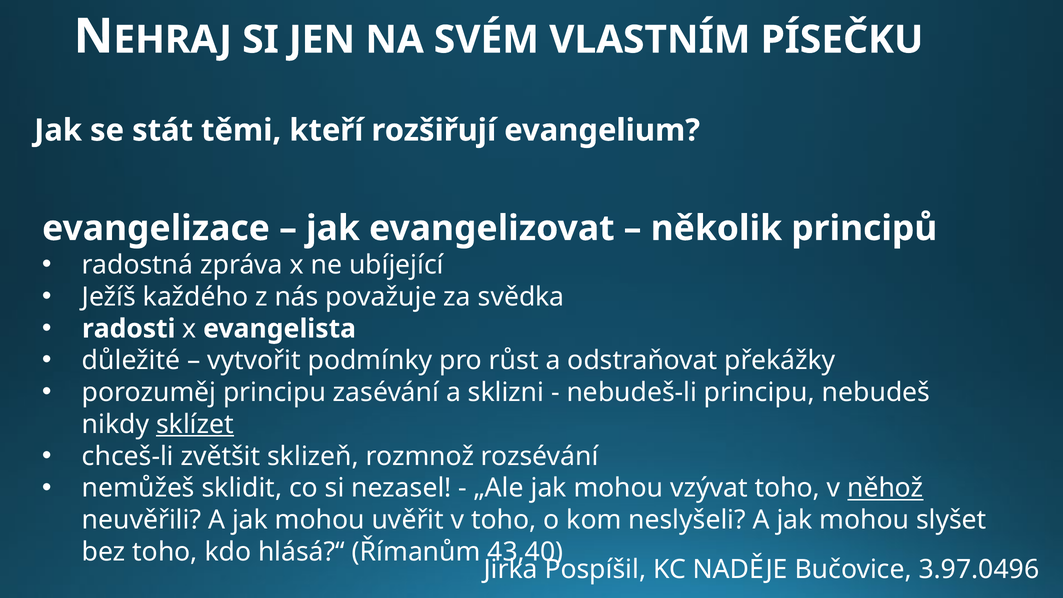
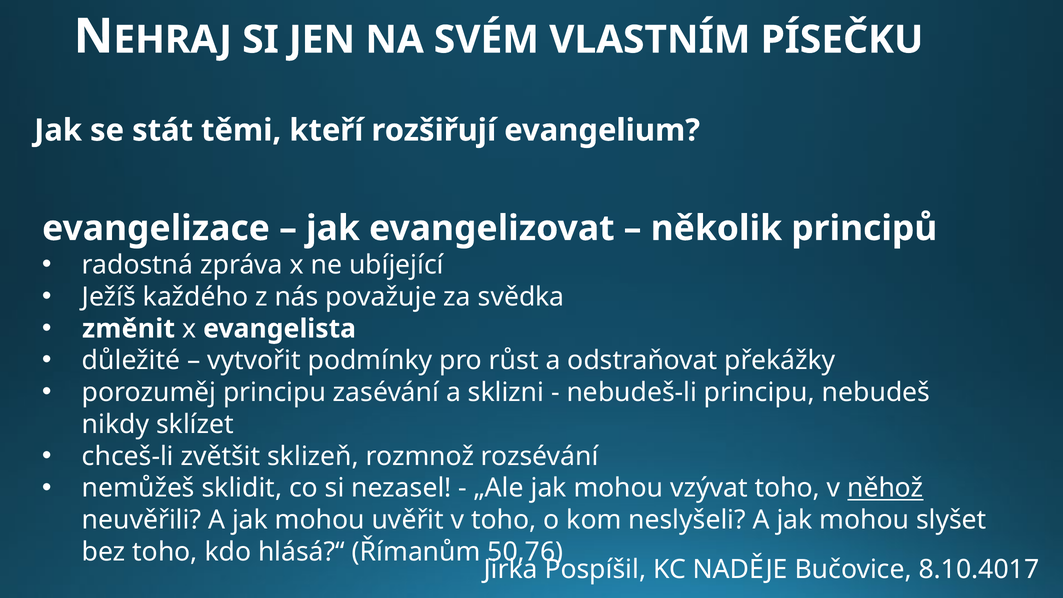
radosti: radosti -> změnit
sklízet underline: present -> none
43,40: 43,40 -> 50,76
3.97.0496: 3.97.0496 -> 8.10.4017
